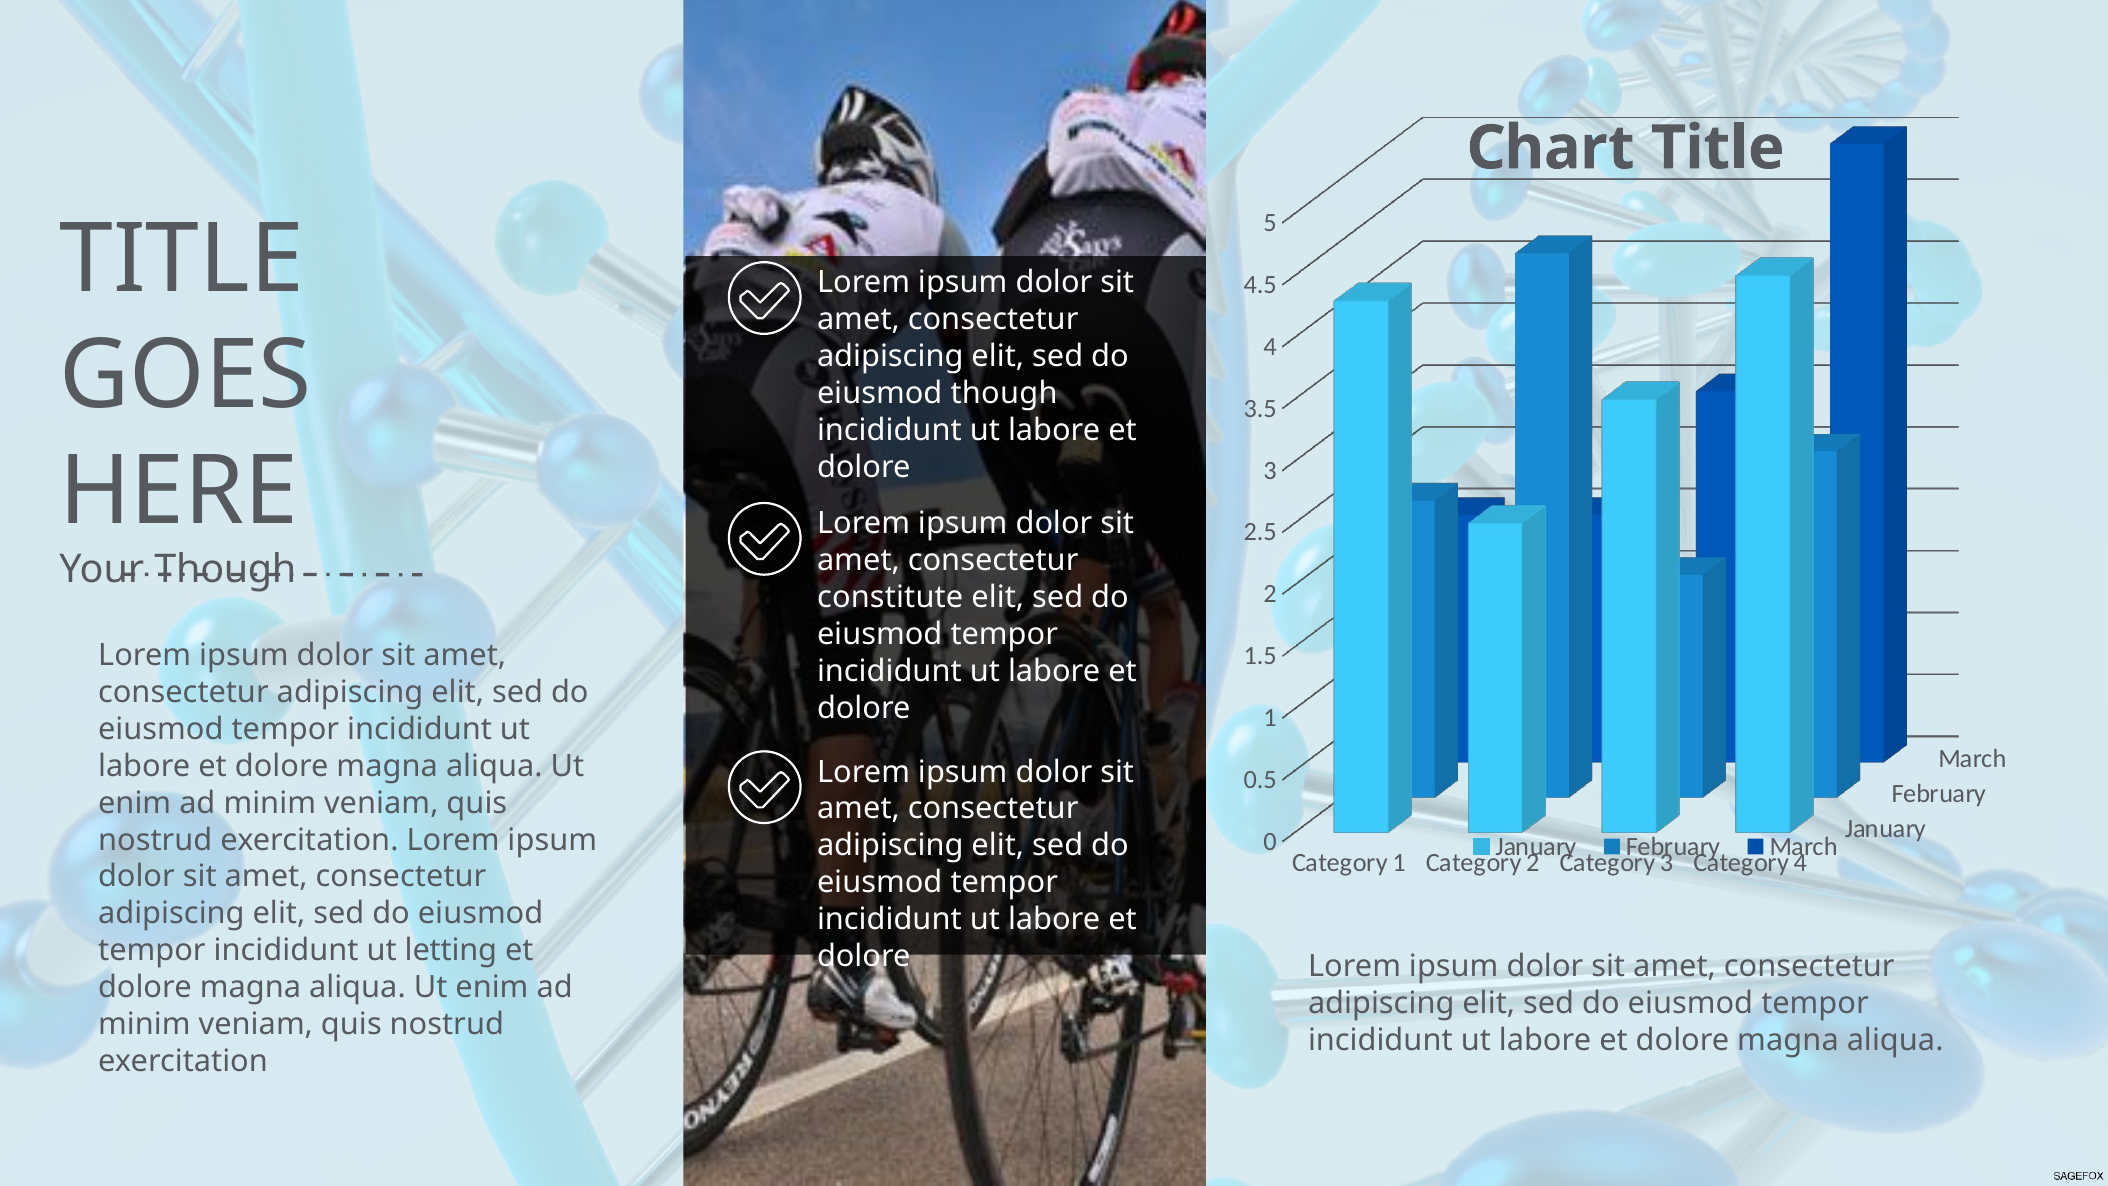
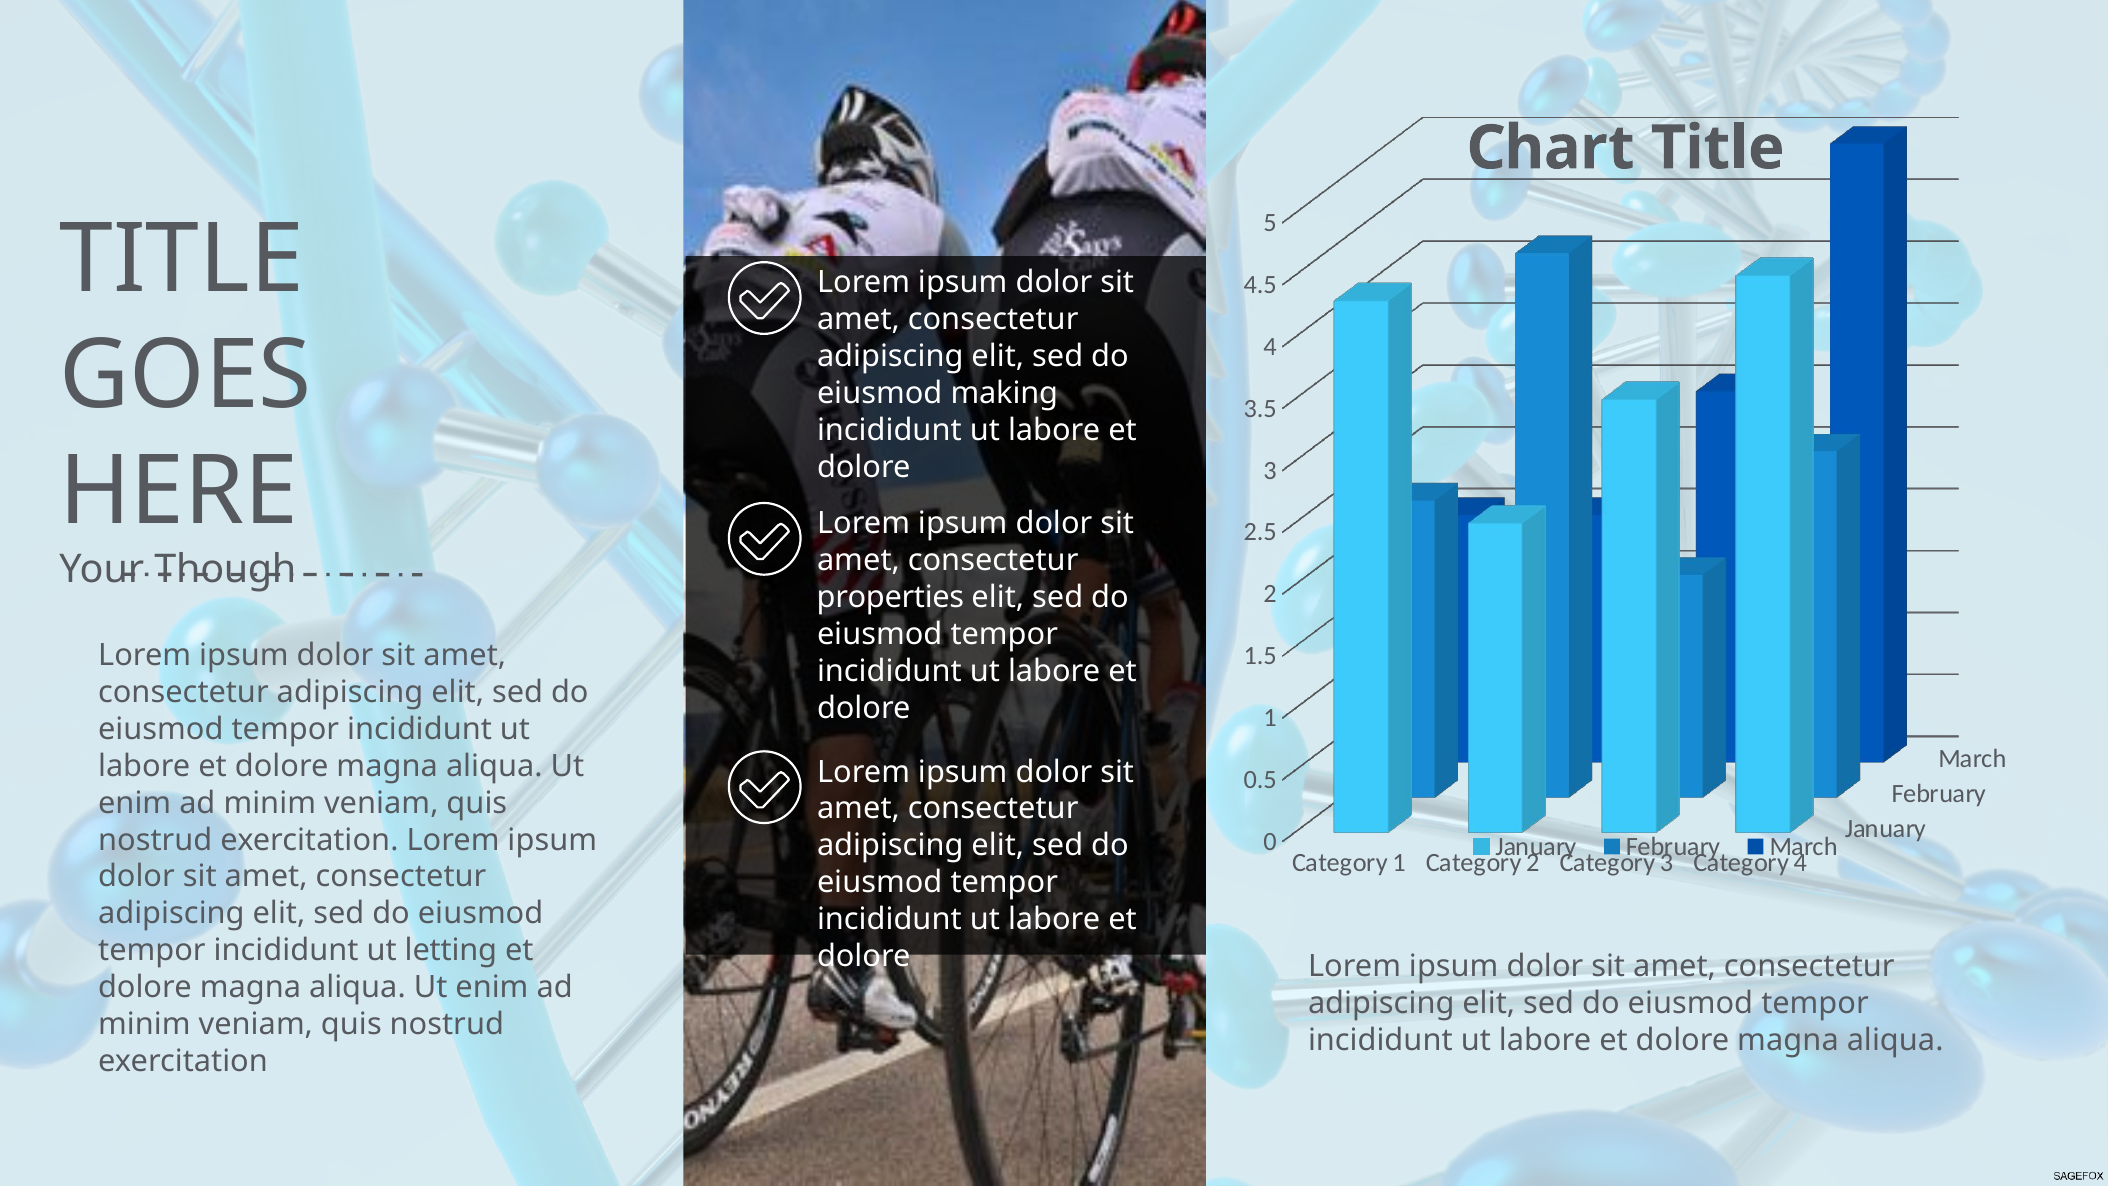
eiusmod though: though -> making
constitute: constitute -> properties
